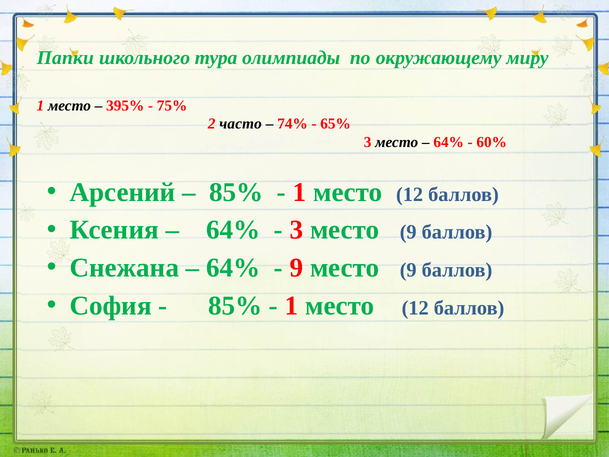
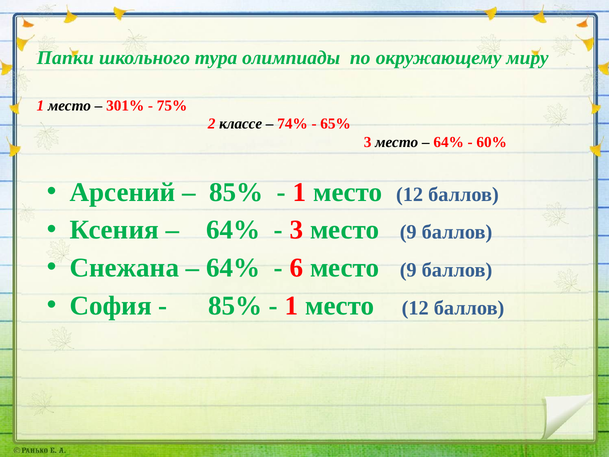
395%: 395% -> 301%
часто: часто -> классе
9 at (297, 268): 9 -> 6
